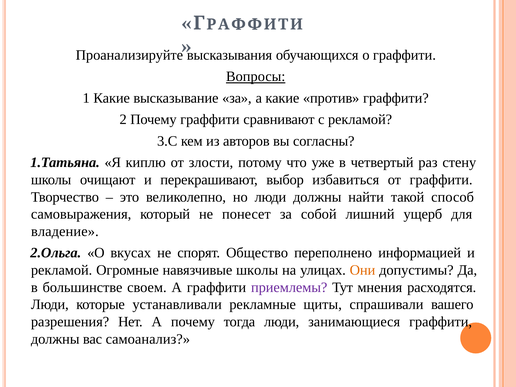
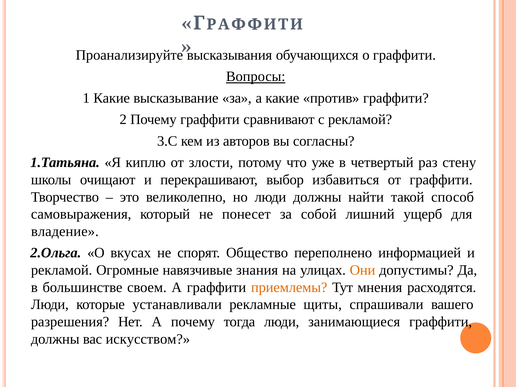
навязчивые школы: школы -> знания
приемлемы colour: purple -> orange
самоанализ: самоанализ -> искусством
